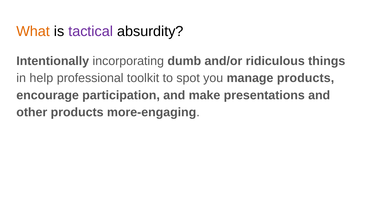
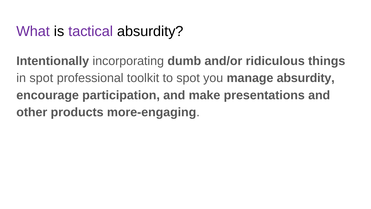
What colour: orange -> purple
in help: help -> spot
manage products: products -> absurdity
